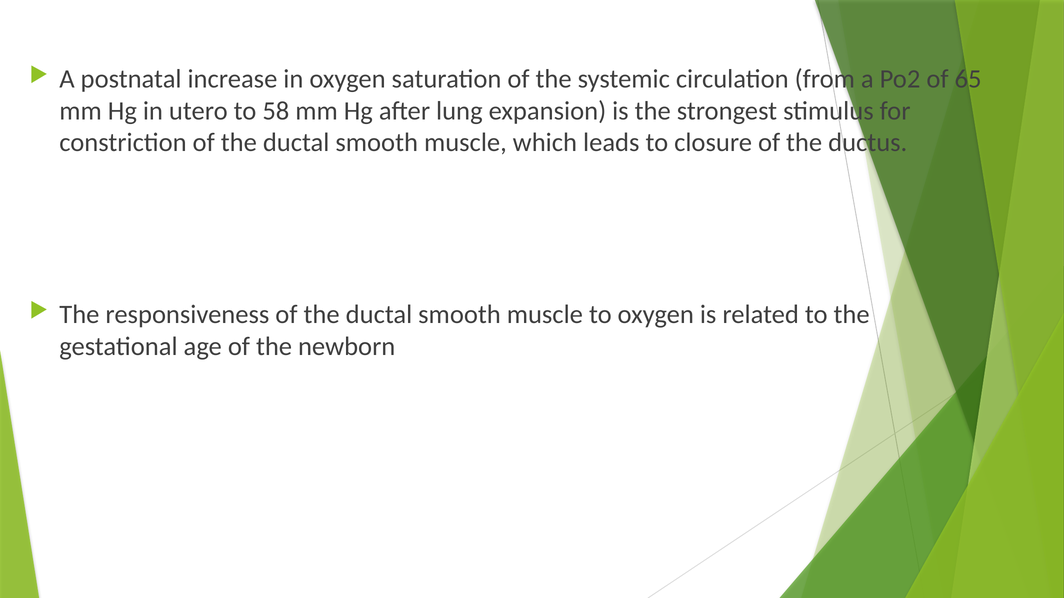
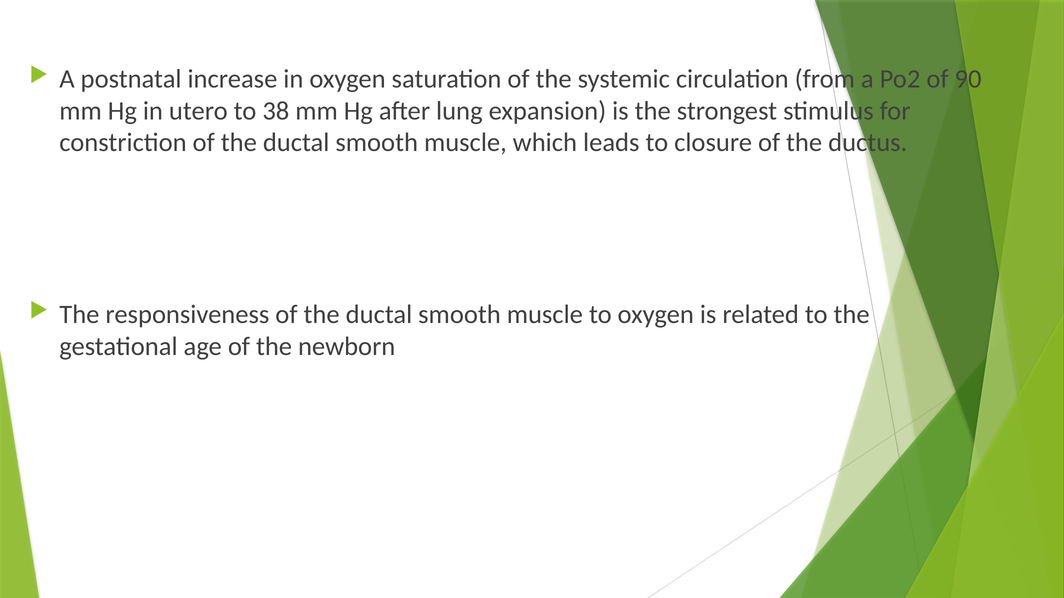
65: 65 -> 90
58: 58 -> 38
